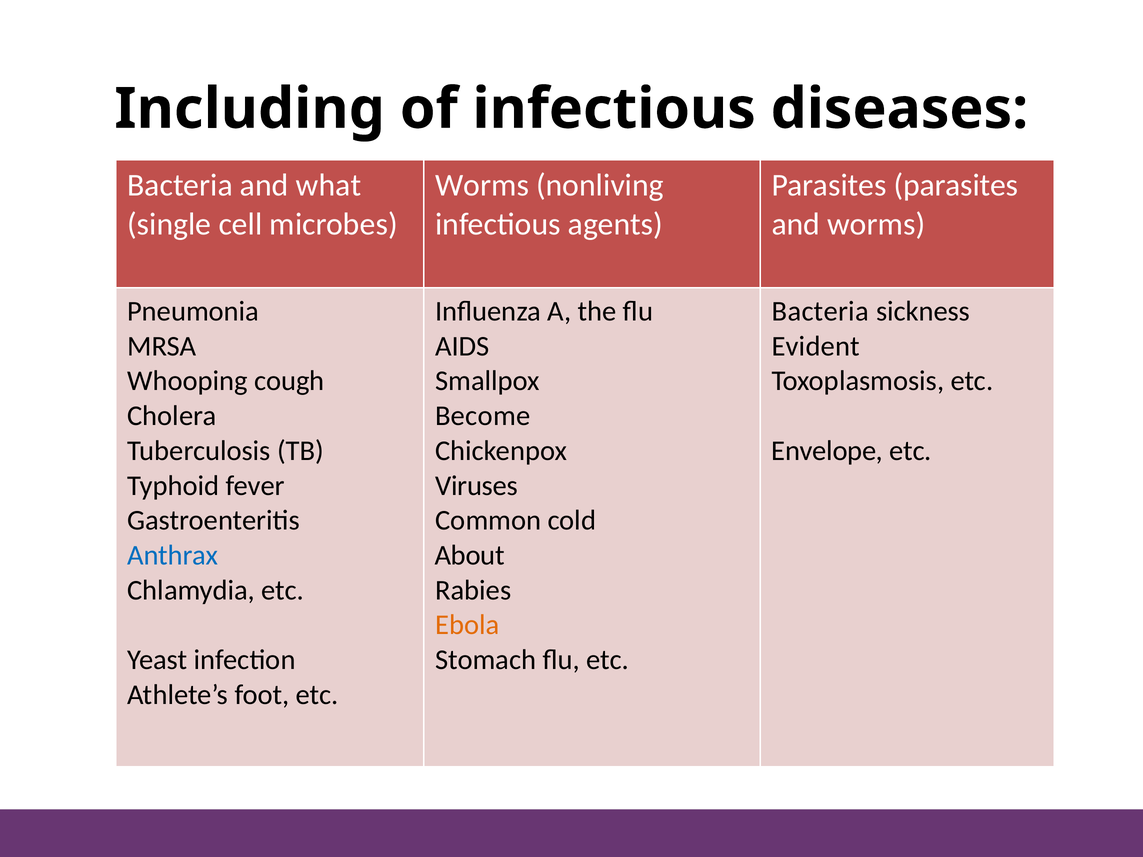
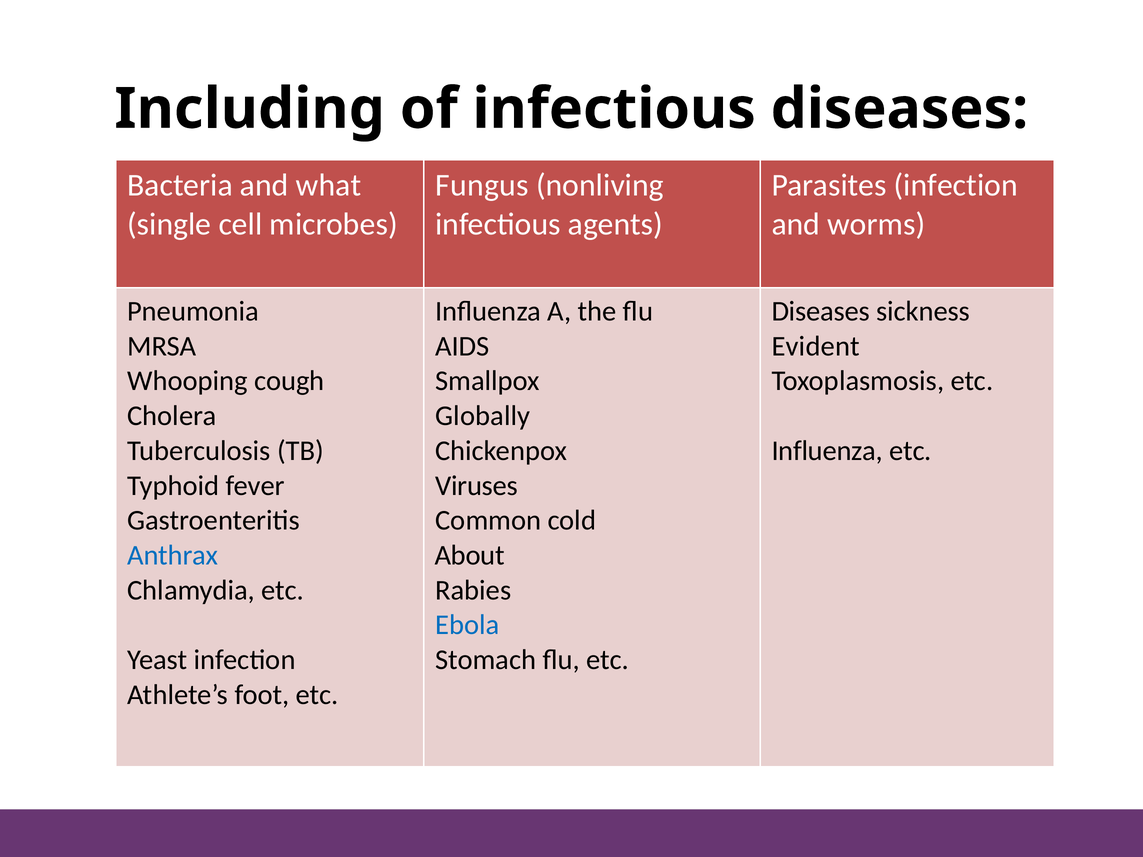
Worms at (482, 185): Worms -> Fungus
Parasites parasites: parasites -> infection
Bacteria at (820, 311): Bacteria -> Diseases
Become: Become -> Globally
Envelope at (827, 451): Envelope -> Influenza
Ebola colour: orange -> blue
